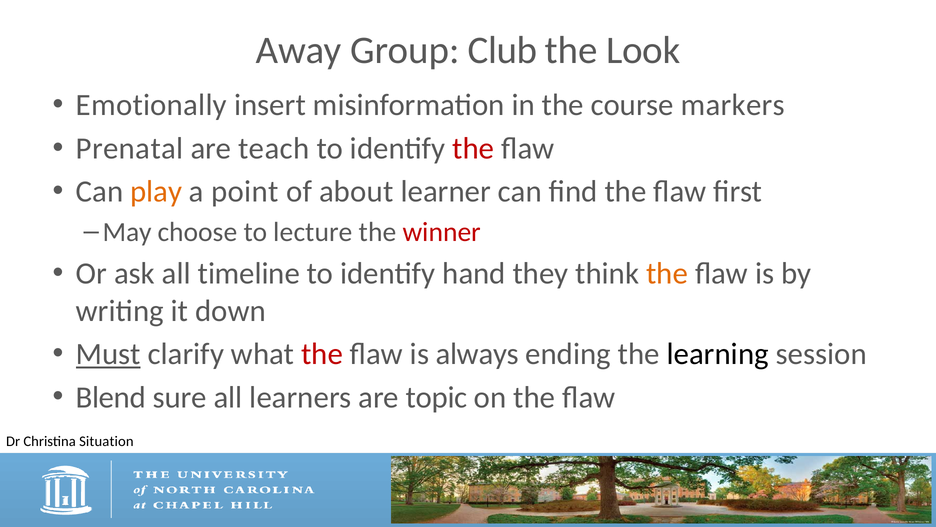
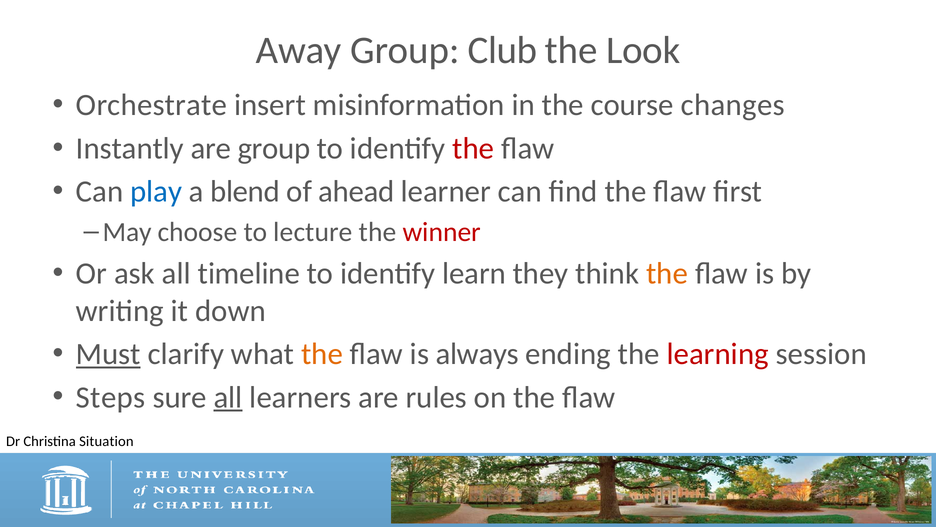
Emotionally: Emotionally -> Orchestrate
markers: markers -> changes
Prenatal: Prenatal -> Instantly
are teach: teach -> group
play colour: orange -> blue
point: point -> blend
about: about -> ahead
hand: hand -> learn
the at (322, 354) colour: red -> orange
learning colour: black -> red
Blend: Blend -> Steps
all at (228, 397) underline: none -> present
topic: topic -> rules
